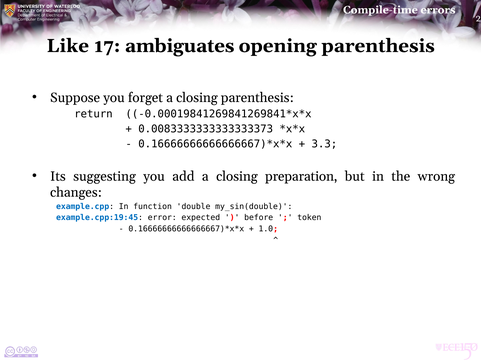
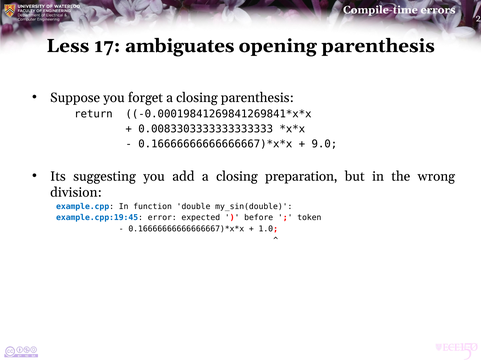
Like: Like -> Less
0.0083333333333333373: 0.0083333333333333373 -> 0.0083303333333333333
3.3: 3.3 -> 9.0
changes: changes -> division
